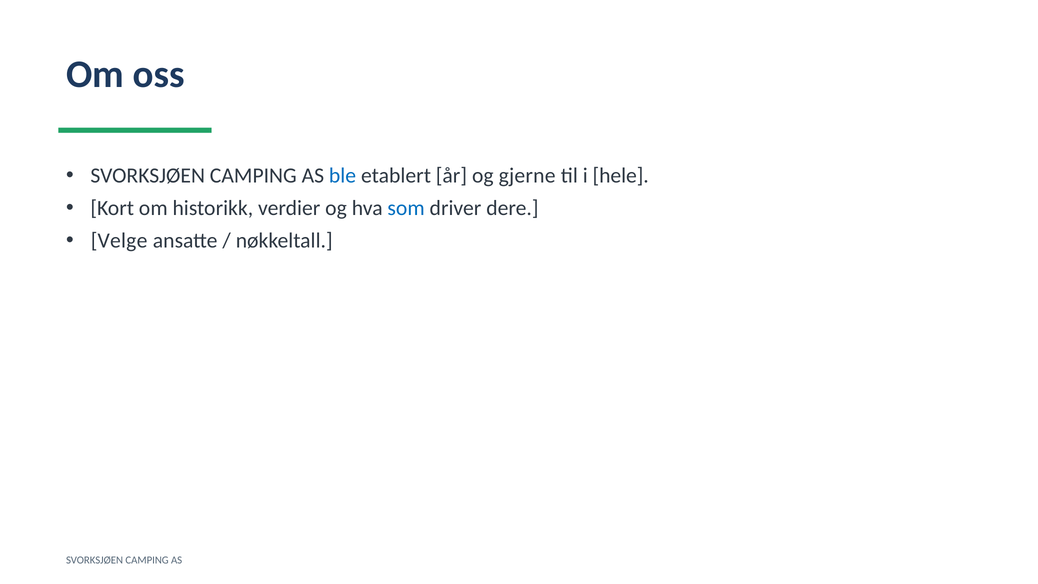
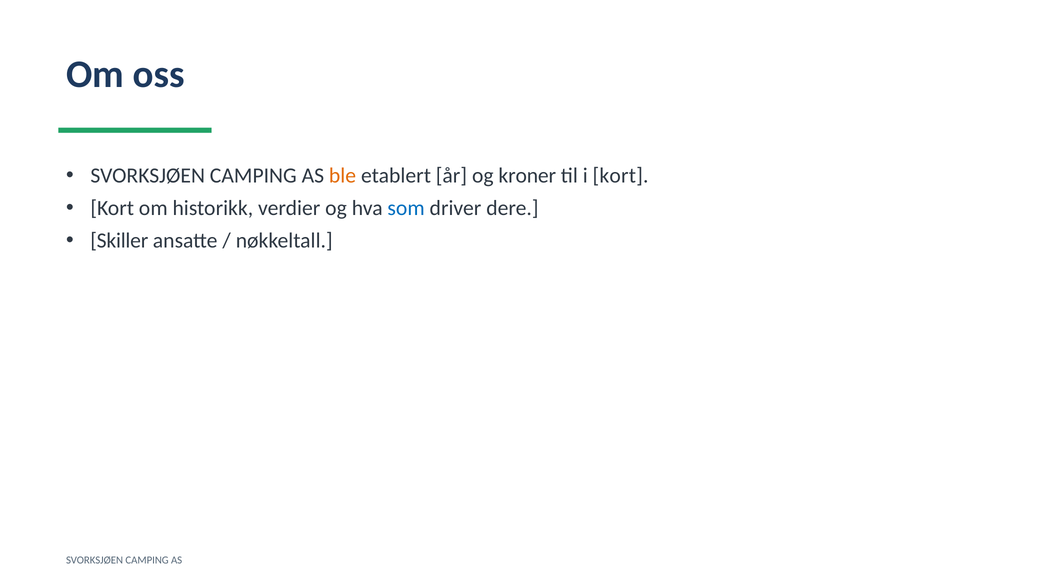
ble colour: blue -> orange
gjerne: gjerne -> kroner
i hele: hele -> kort
Velge: Velge -> Skiller
